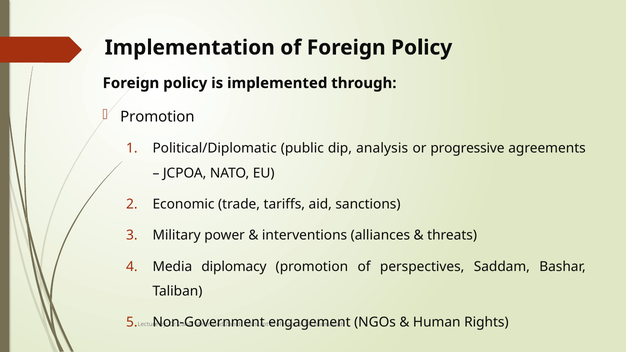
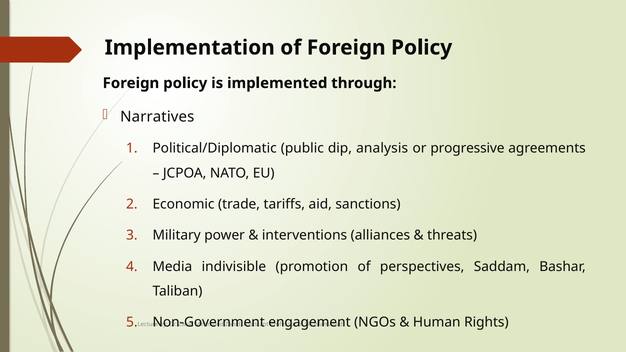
Promotion at (157, 117): Promotion -> Narratives
diplomacy: diplomacy -> indivisible
